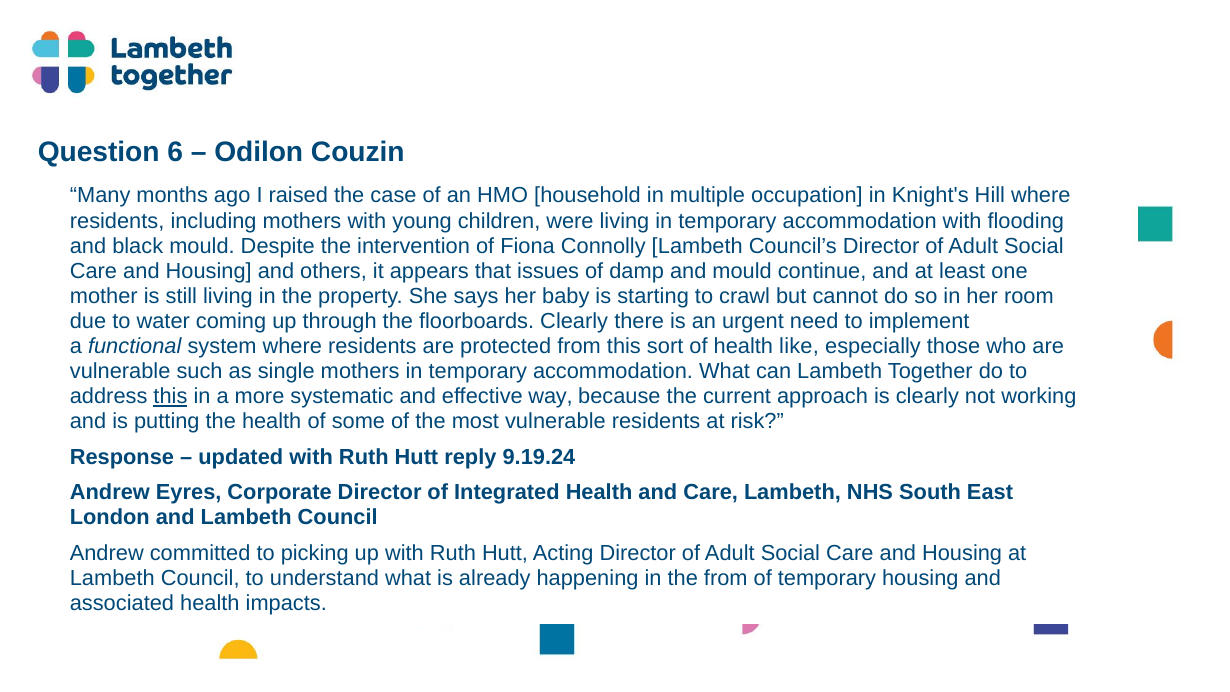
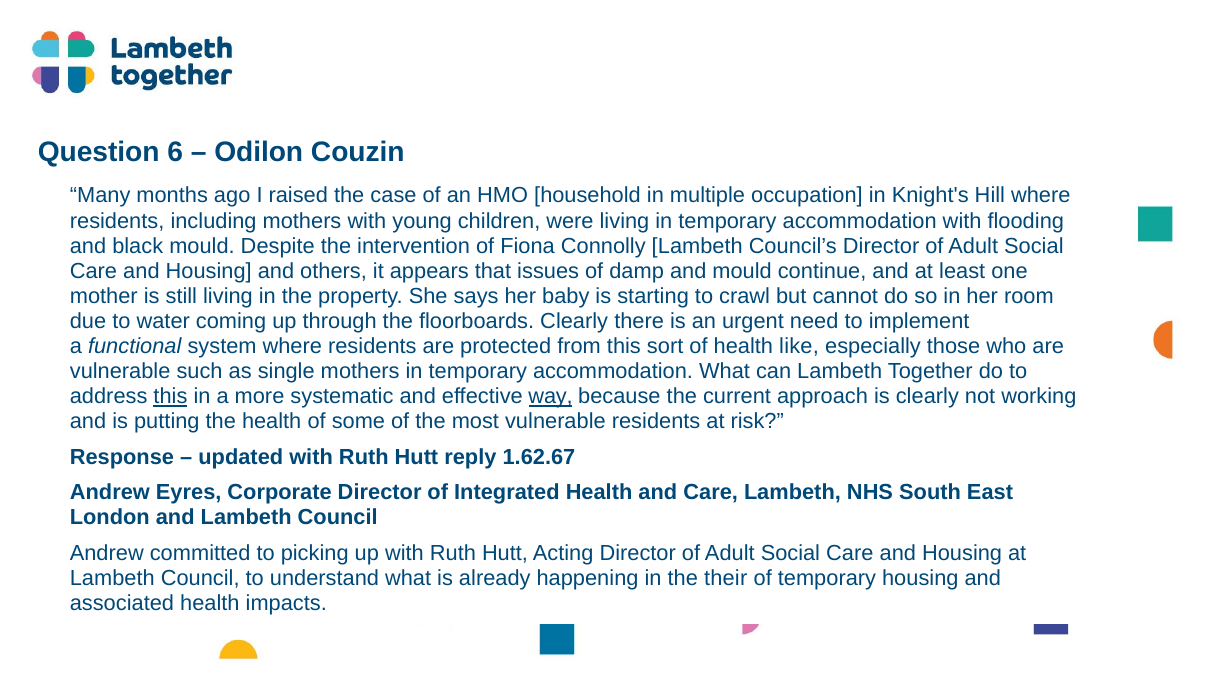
way underline: none -> present
9.19.24: 9.19.24 -> 1.62.67
the from: from -> their
